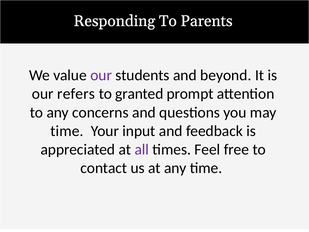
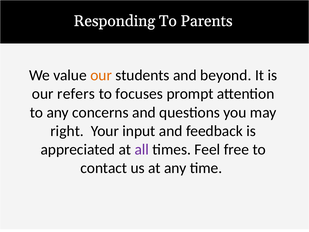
our at (101, 75) colour: purple -> orange
granted: granted -> focuses
time at (67, 131): time -> right
